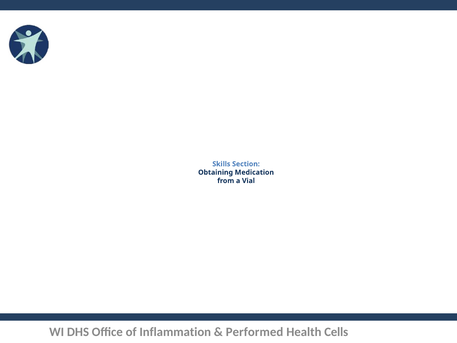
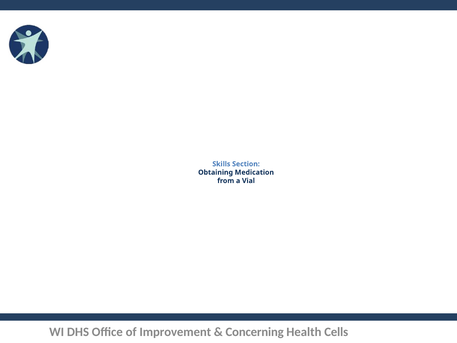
Inflammation: Inflammation -> Improvement
Performed: Performed -> Concerning
